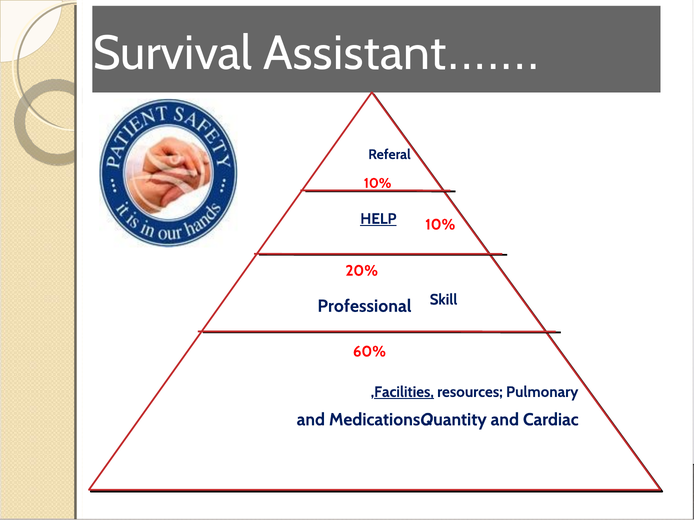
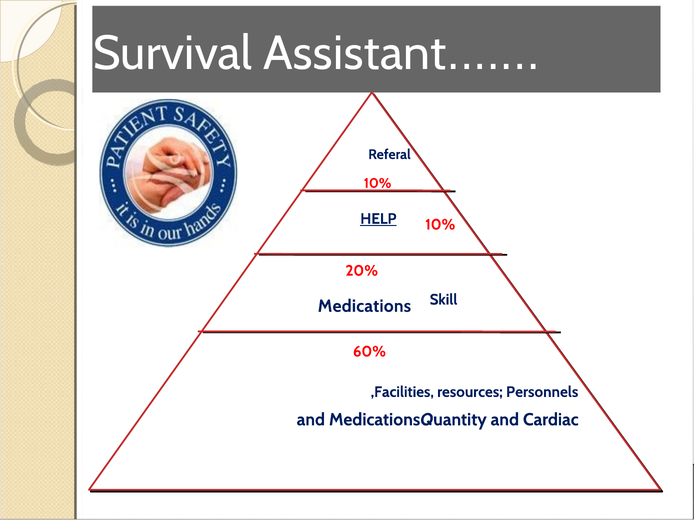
Professional: Professional -> Medications
Facilities underline: present -> none
Pulmonary: Pulmonary -> Personnels
